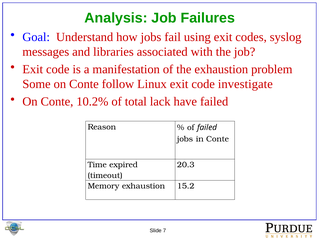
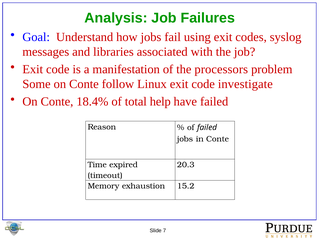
the exhaustion: exhaustion -> processors
10.2%: 10.2% -> 18.4%
lack: lack -> help
